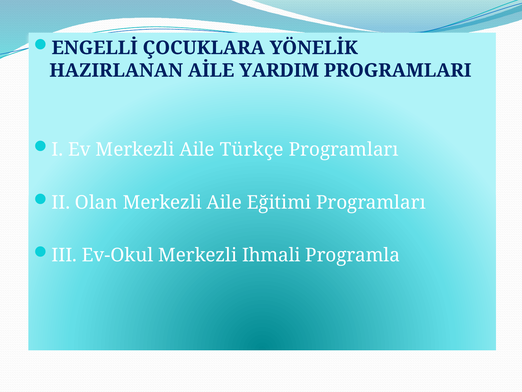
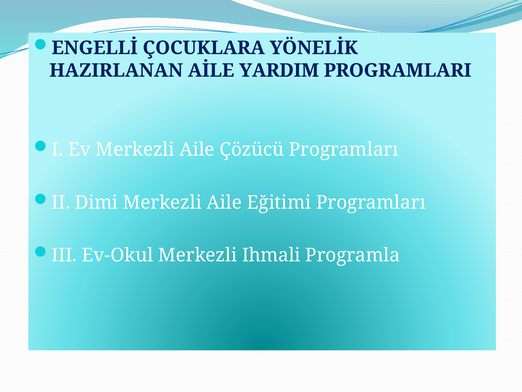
Türkçe: Türkçe -> Çözücü
Olan: Olan -> Dimi
